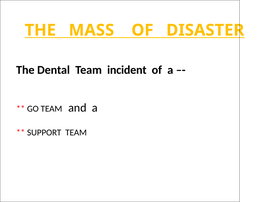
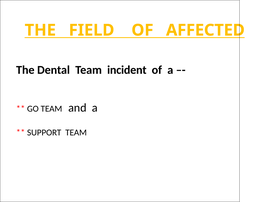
MASS: MASS -> FIELD
DISASTER: DISASTER -> AFFECTED
